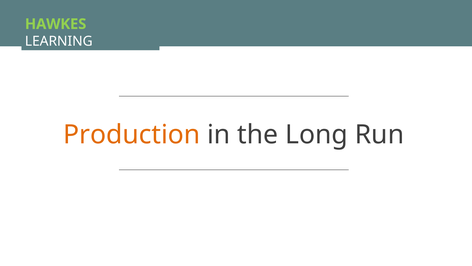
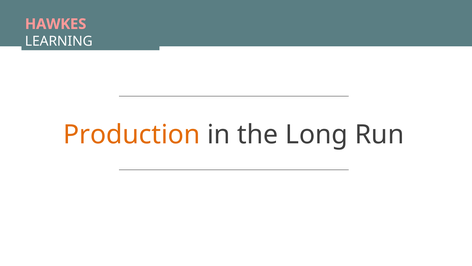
HAWKES colour: light green -> pink
